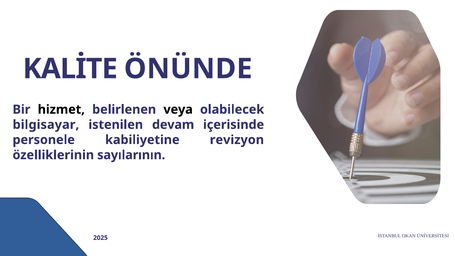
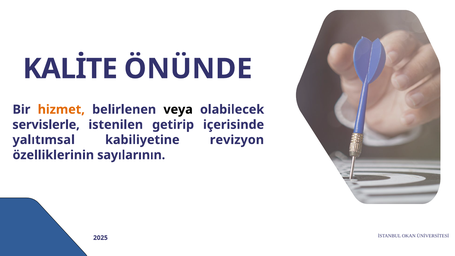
hizmet colour: black -> orange
bilgisayar: bilgisayar -> servislerle
devam: devam -> getirip
personele: personele -> yalıtımsal
